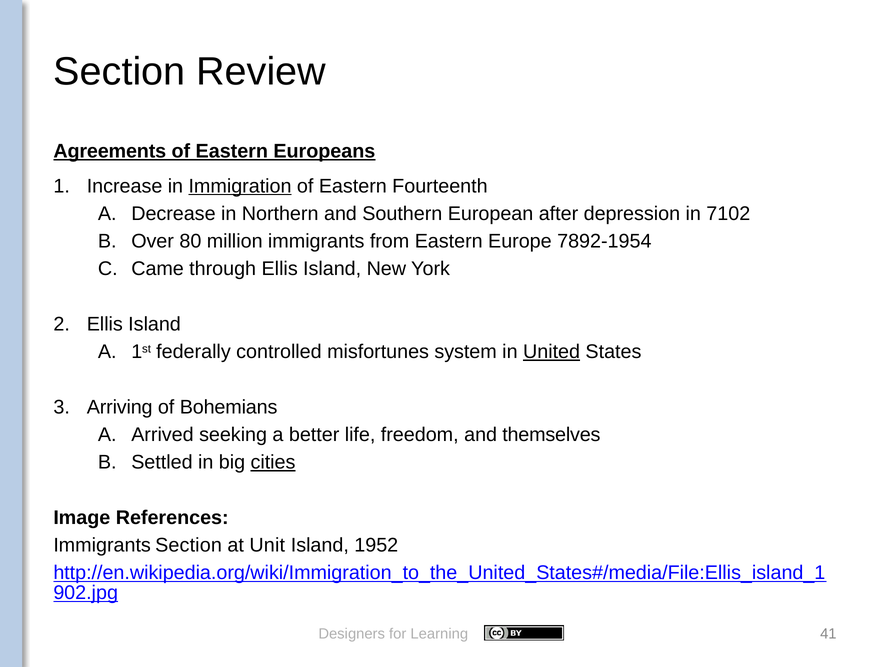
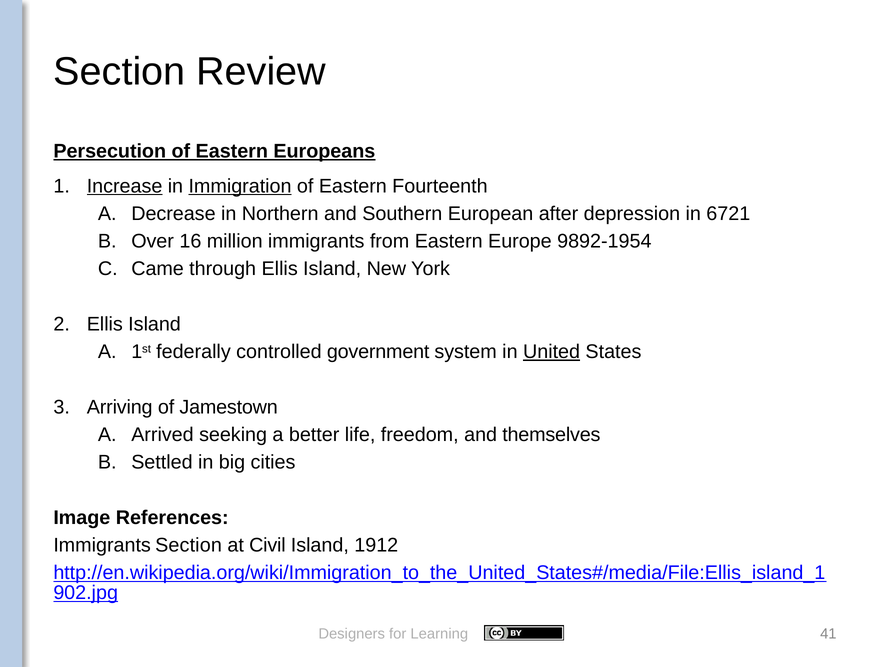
Agreements: Agreements -> Persecution
Increase underline: none -> present
7102: 7102 -> 6721
80: 80 -> 16
7892-1954: 7892-1954 -> 9892-1954
misfortunes: misfortunes -> government
Bohemians: Bohemians -> Jamestown
cities underline: present -> none
Unit: Unit -> Civil
1952: 1952 -> 1912
